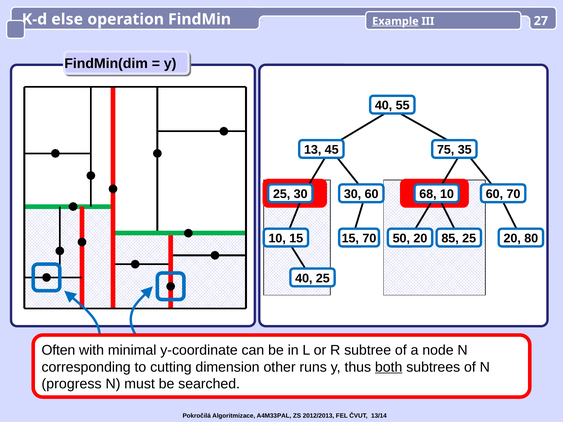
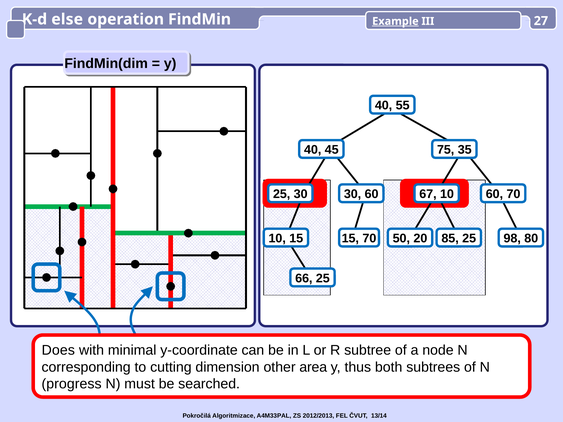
13 at (313, 150): 13 -> 40
68: 68 -> 67
20 20: 20 -> 98
40 at (304, 278): 40 -> 66
Often: Often -> Does
runs: runs -> area
both underline: present -> none
